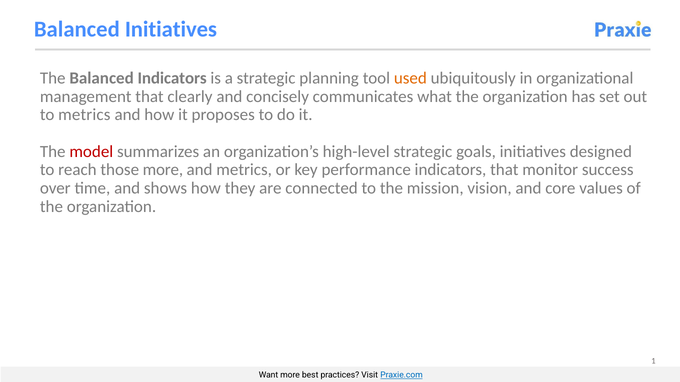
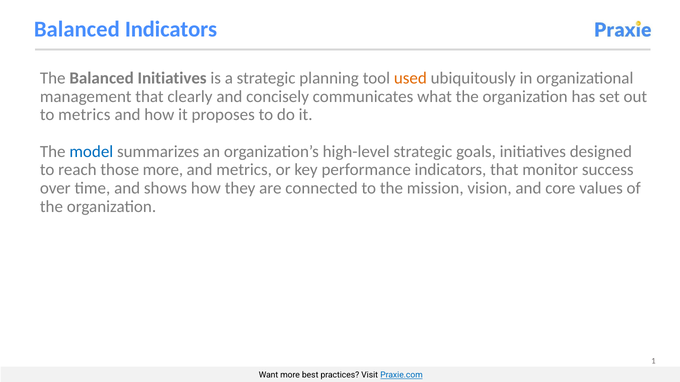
Balanced Initiatives: Initiatives -> Indicators
Balanced Indicators: Indicators -> Initiatives
model colour: red -> blue
